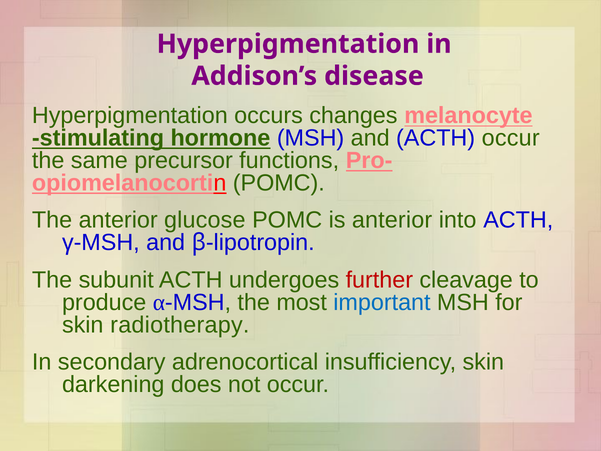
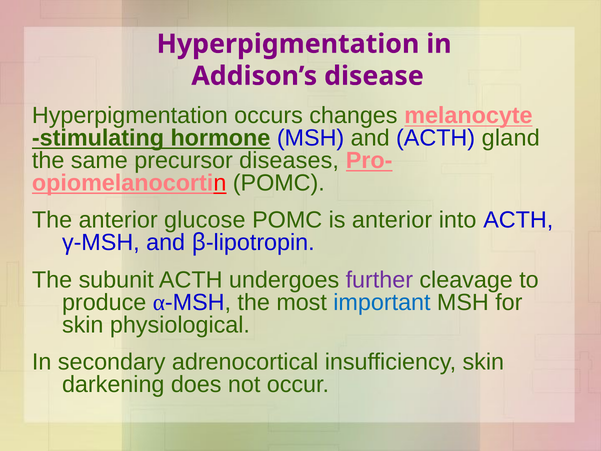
ACTH occur: occur -> gland
functions: functions -> diseases
further colour: red -> purple
radiotherapy: radiotherapy -> physiological
